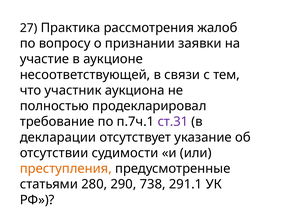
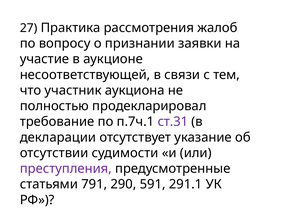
преступления colour: orange -> purple
280: 280 -> 791
738: 738 -> 591
